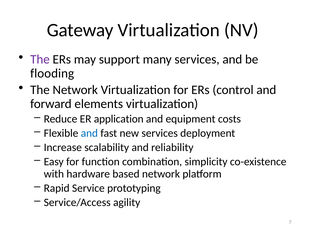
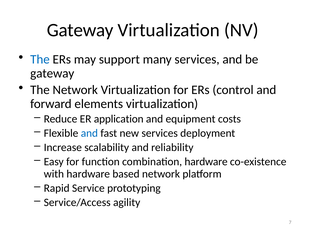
The at (40, 59) colour: purple -> blue
flooding at (52, 73): flooding -> gateway
combination simplicity: simplicity -> hardware
